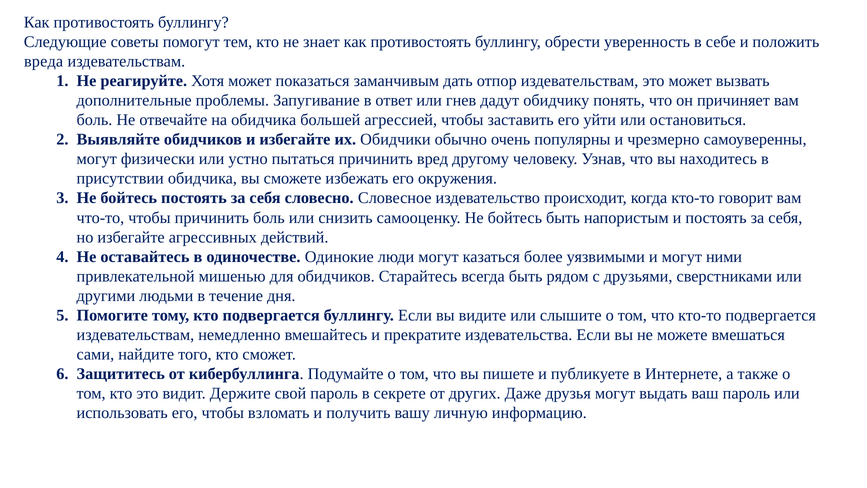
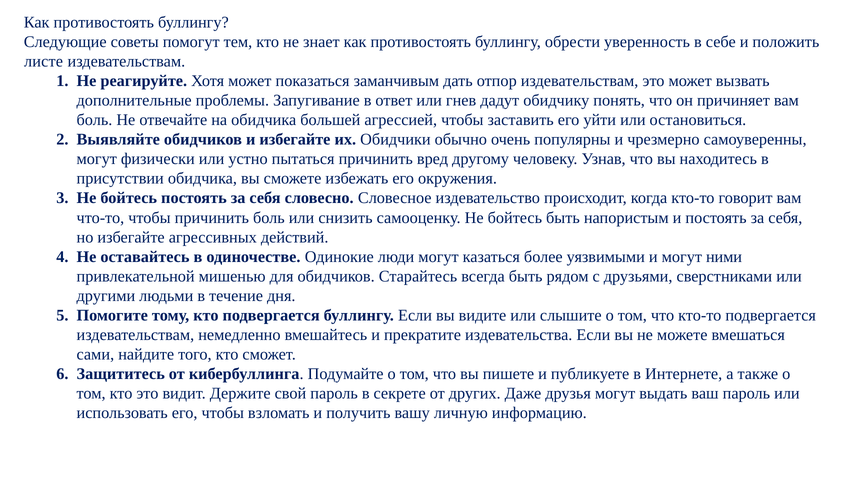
вреда: вреда -> листе
